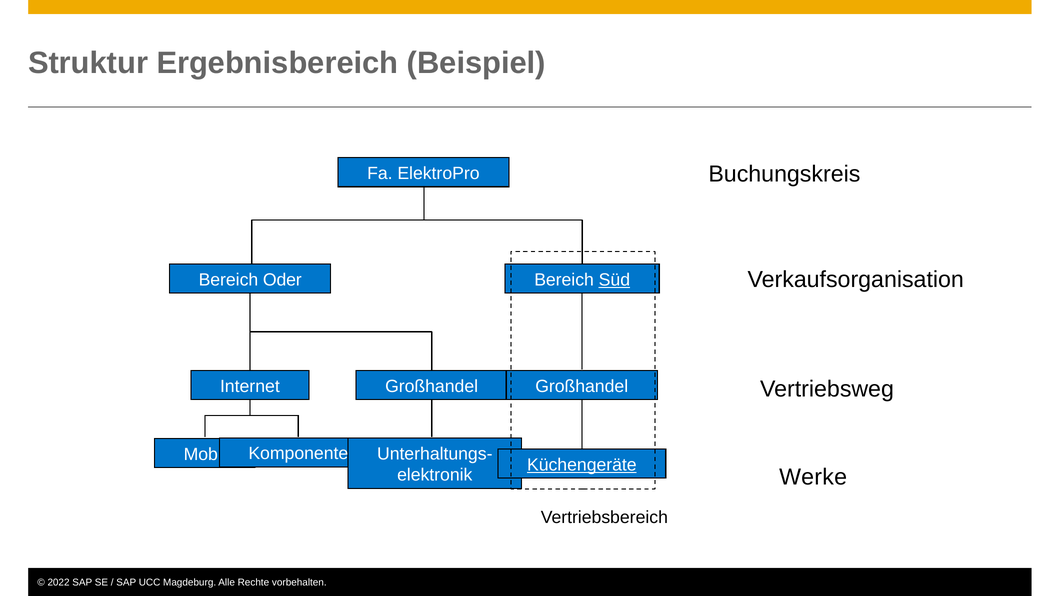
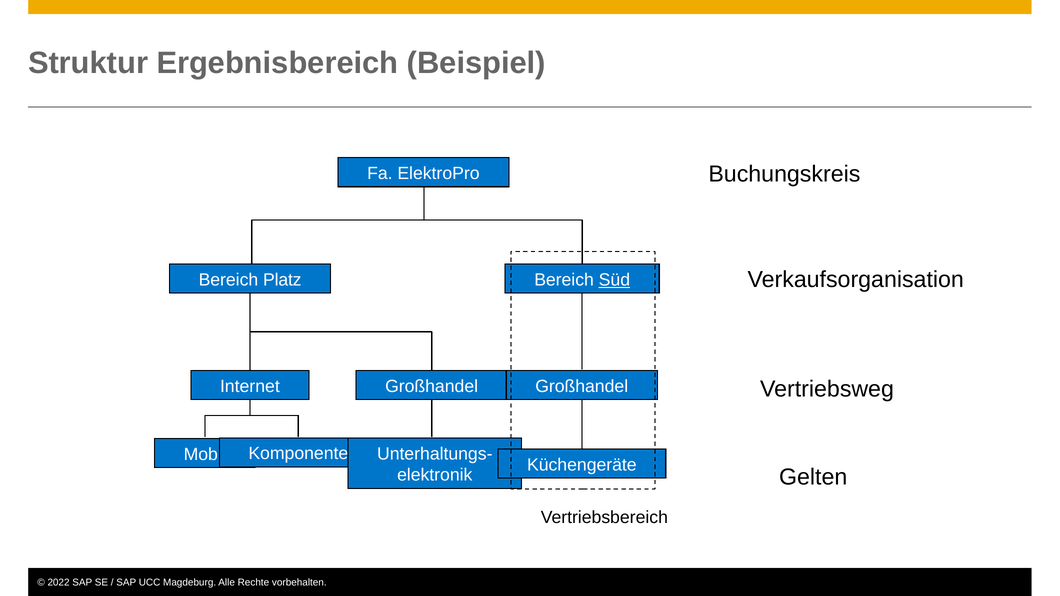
Oder: Oder -> Platz
Küchengeräte underline: present -> none
Werke: Werke -> Gelten
